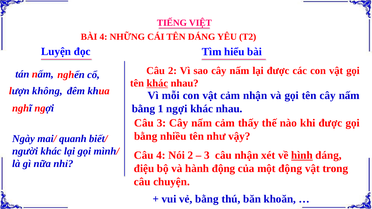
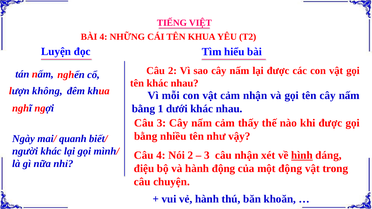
TÊN DÁNG: DÁNG -> KHUA
khác at (157, 83) underline: present -> none
1 ngợi: ngợi -> dưới
vẻ bằng: bằng -> hành
